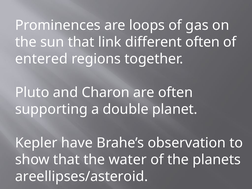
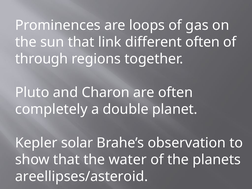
entered: entered -> through
supporting: supporting -> completely
have: have -> solar
